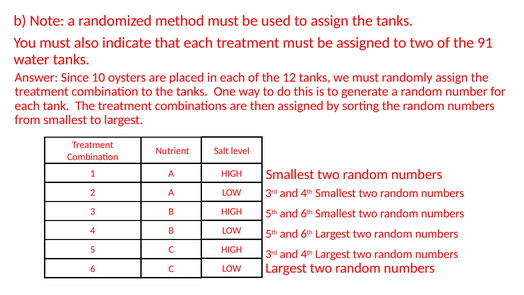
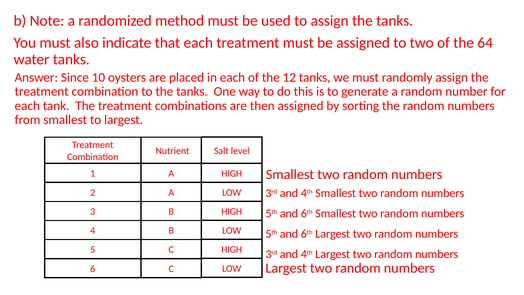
91: 91 -> 64
